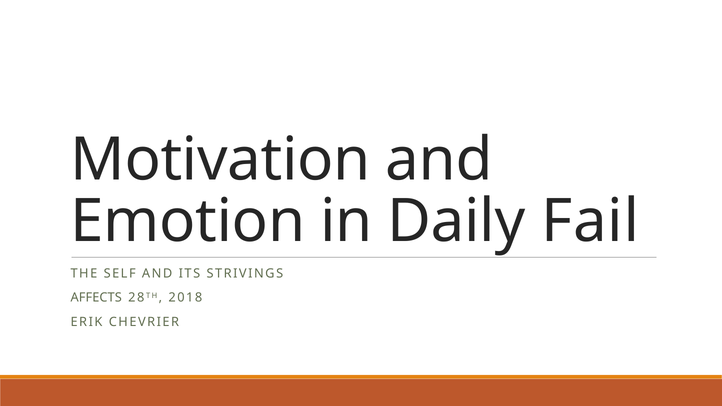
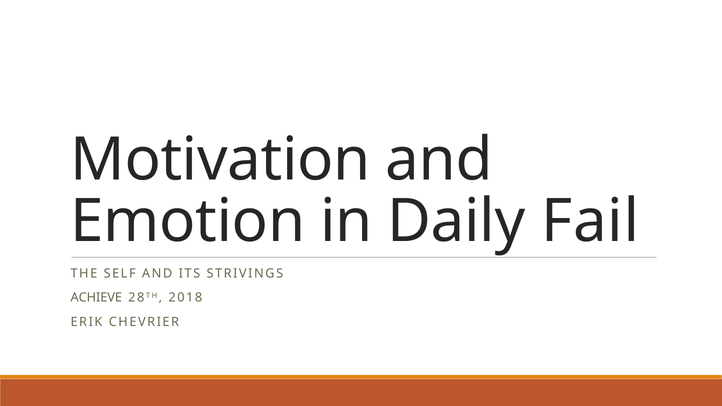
AFFECTS: AFFECTS -> ACHIEVE
